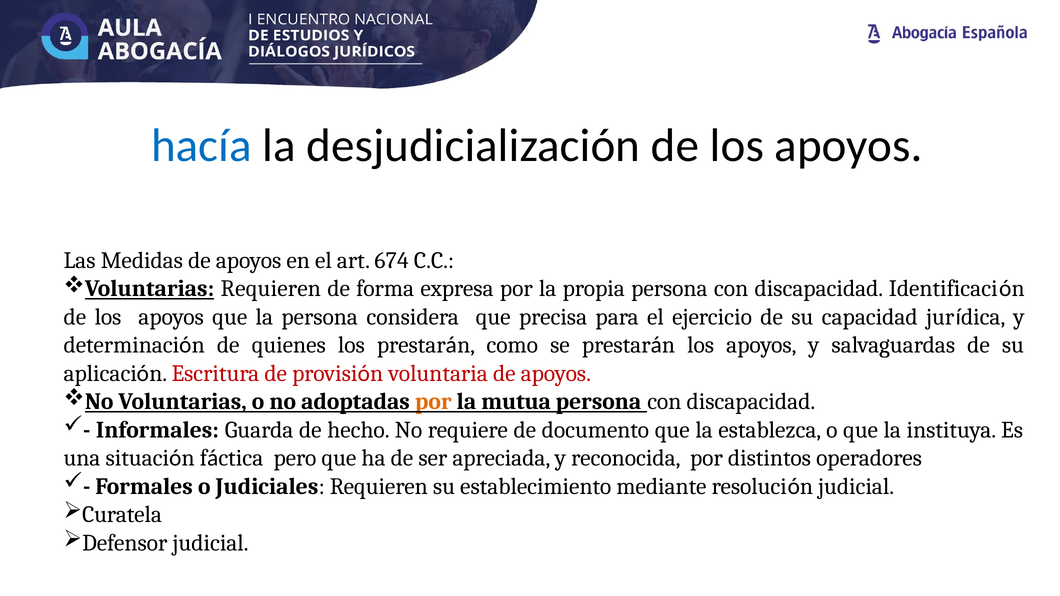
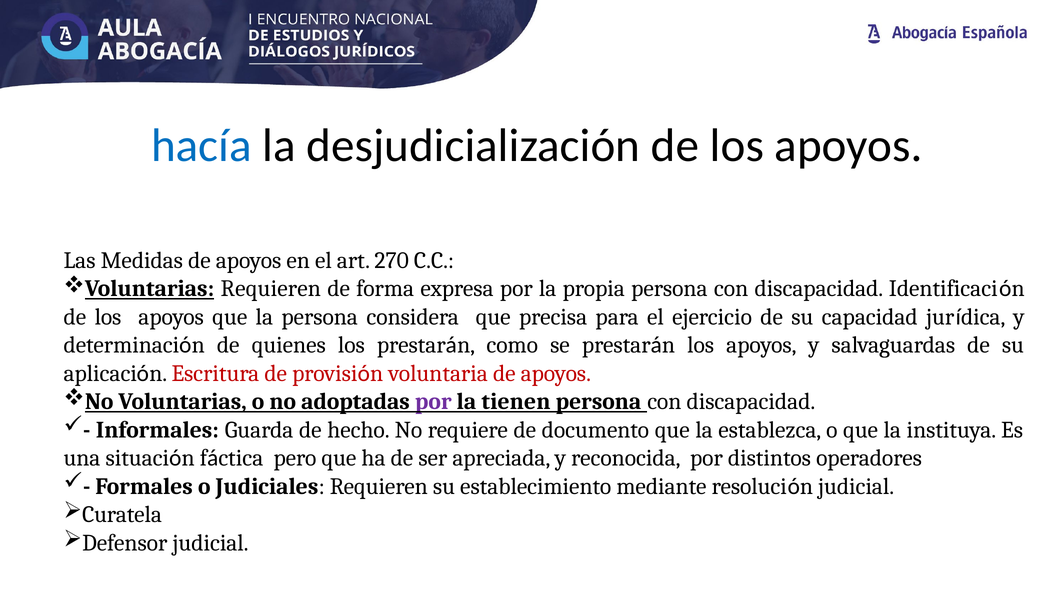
674: 674 -> 270
por at (433, 402) colour: orange -> purple
mutua: mutua -> tienen
